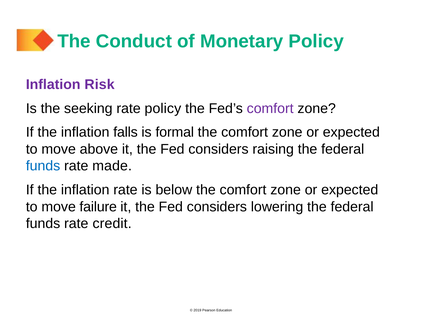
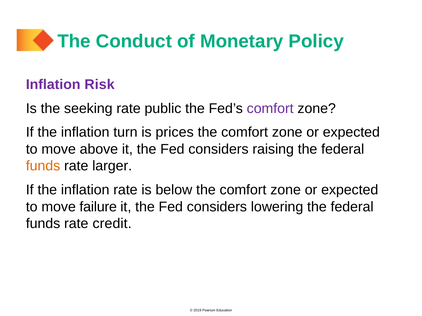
rate policy: policy -> public
falls: falls -> turn
formal: formal -> prices
funds at (43, 166) colour: blue -> orange
made: made -> larger
